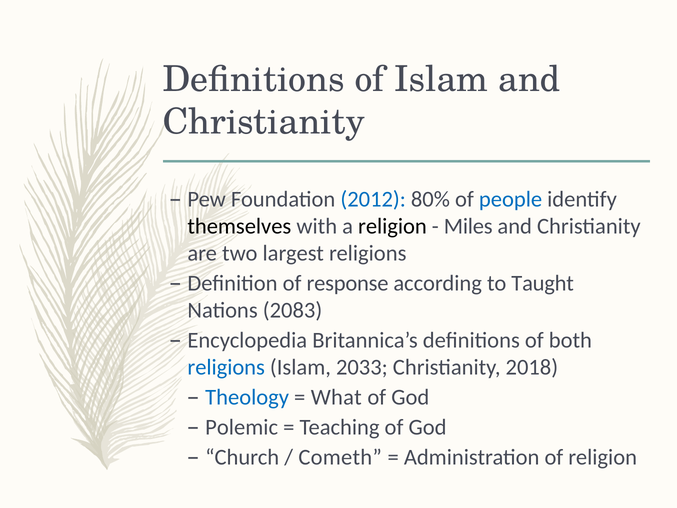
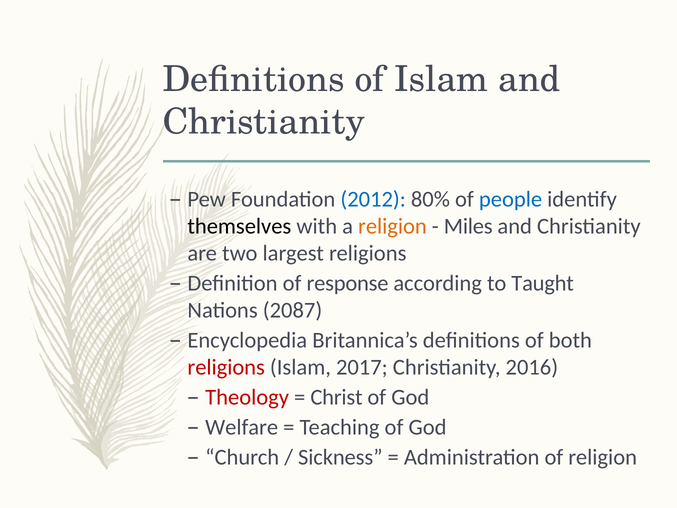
religion at (392, 226) colour: black -> orange
2083: 2083 -> 2087
religions at (226, 367) colour: blue -> red
2033: 2033 -> 2017
2018: 2018 -> 2016
Theology colour: blue -> red
What: What -> Christ
Polemic: Polemic -> Welfare
Cometh: Cometh -> Sickness
